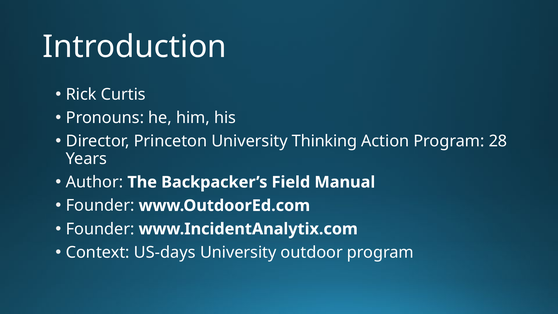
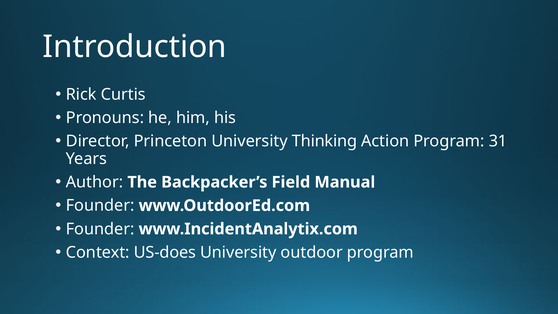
28: 28 -> 31
US-days: US-days -> US-does
